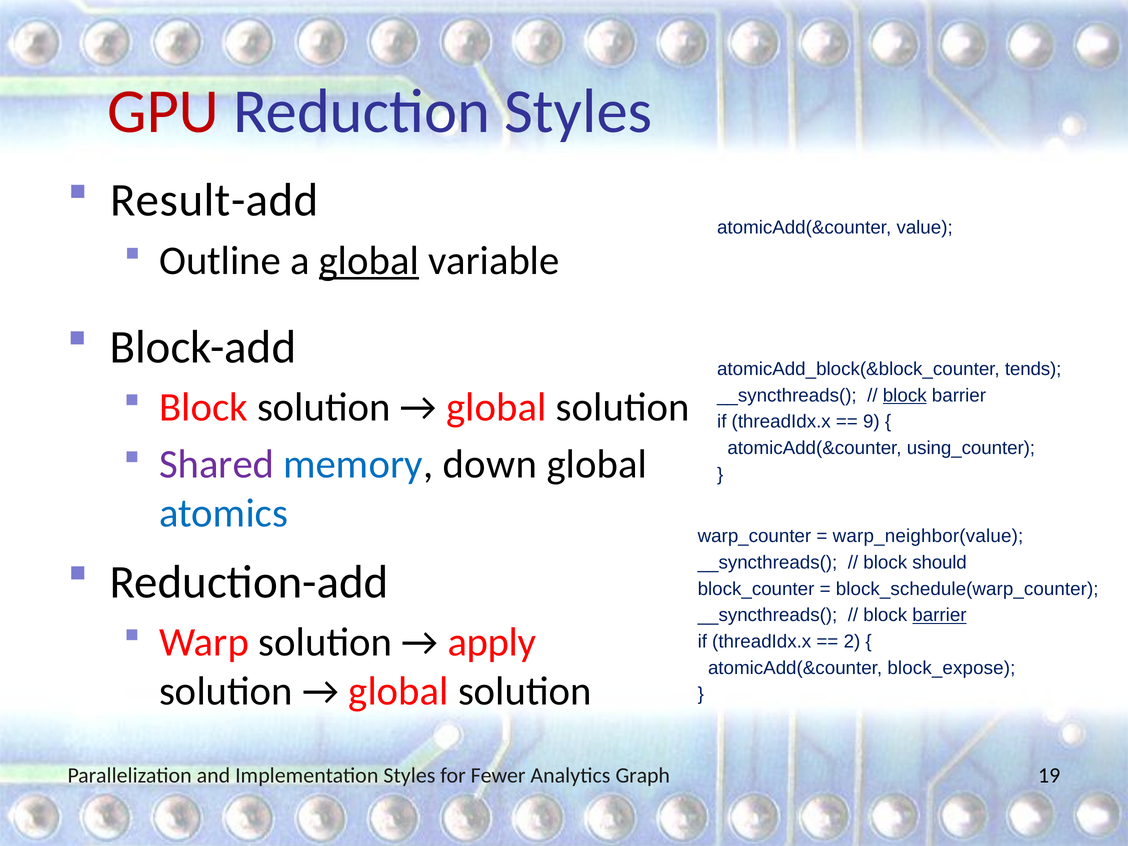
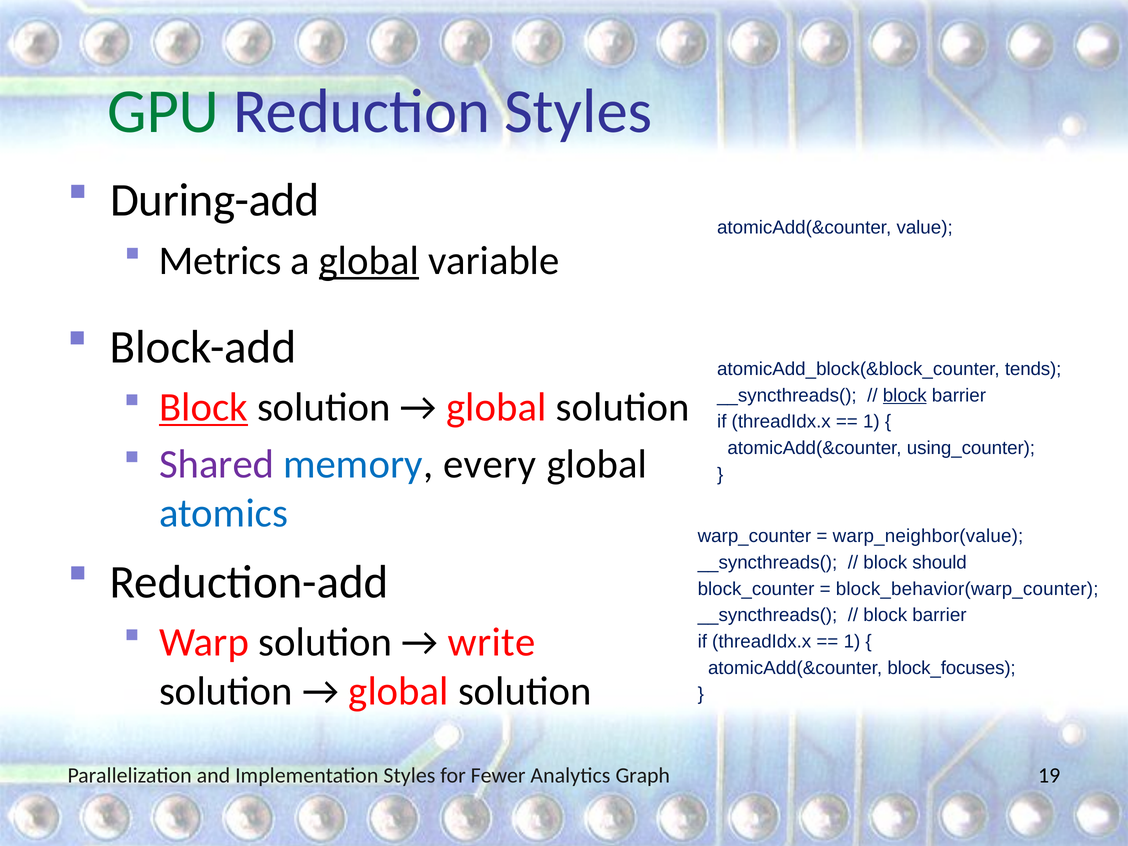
GPU colour: red -> green
Result-add: Result-add -> During-add
Outline: Outline -> Metrics
Block at (203, 407) underline: none -> present
9 at (871, 422): 9 -> 1
down: down -> every
block_schedule(warp_counter: block_schedule(warp_counter -> block_behavior(warp_counter
barrier at (939, 615) underline: present -> none
apply: apply -> write
2 at (852, 642): 2 -> 1
block_expose: block_expose -> block_focuses
